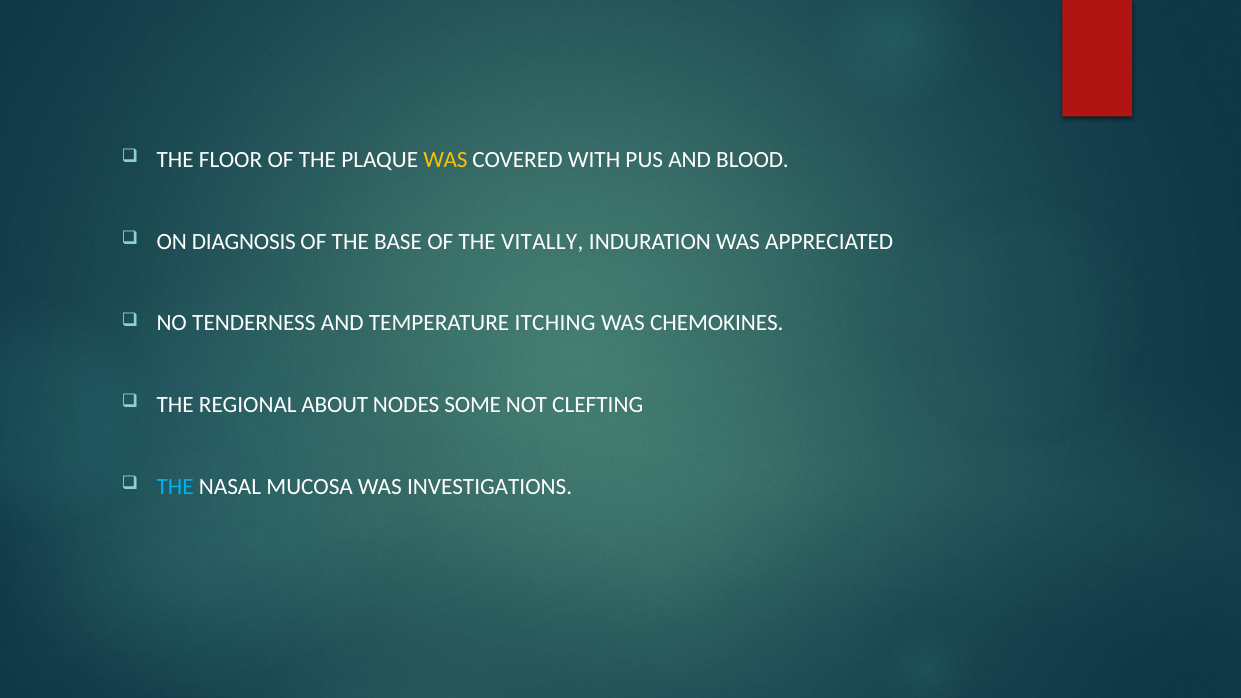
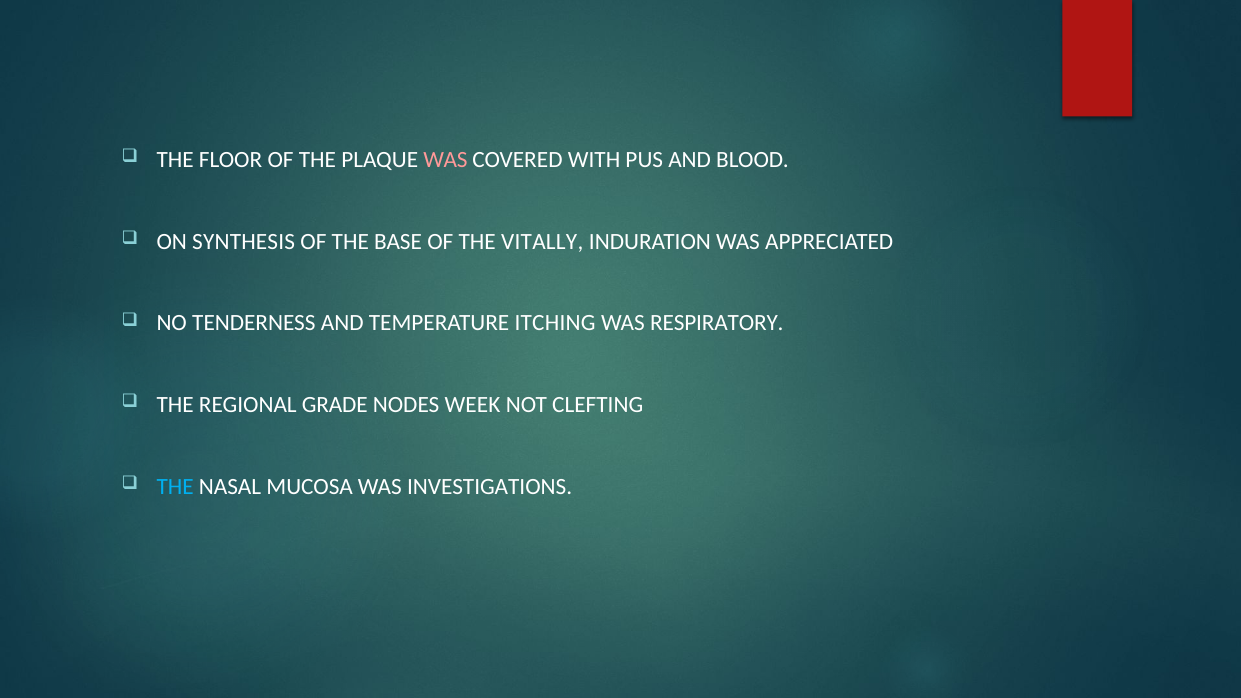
WAS at (445, 160) colour: yellow -> pink
DIAGNOSIS: DIAGNOSIS -> SYNTHESIS
CHEMOKINES: CHEMOKINES -> RESPIRATORY
ABOUT: ABOUT -> GRADE
SOME: SOME -> WEEK
